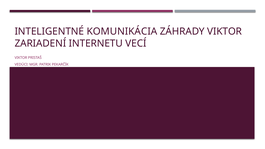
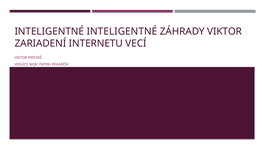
INTELIGENTNÉ KOMUNIKÁCIA: KOMUNIKÁCIA -> INTELIGENTNÉ
